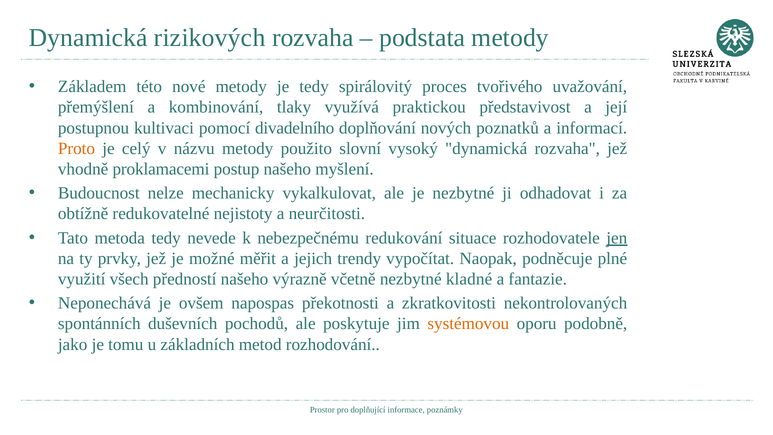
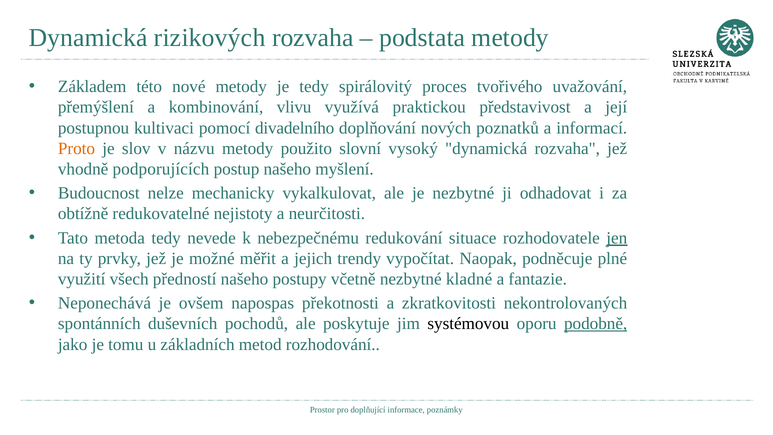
tlaky: tlaky -> vlivu
celý: celý -> slov
proklamacemi: proklamacemi -> podporujících
výrazně: výrazně -> postupy
systémovou colour: orange -> black
podobně underline: none -> present
